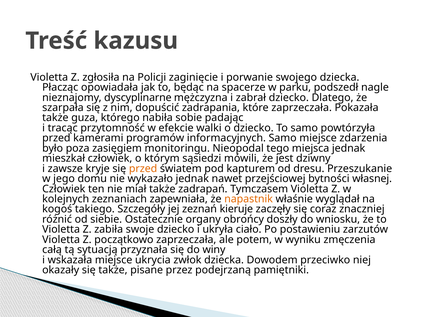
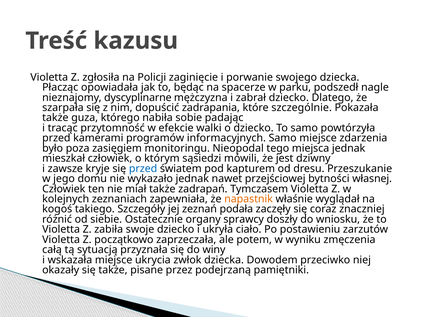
które zaprzeczała: zaprzeczała -> szczególnie
przed at (143, 169) colour: orange -> blue
kieruje: kieruje -> podała
obrońcy: obrońcy -> sprawcy
